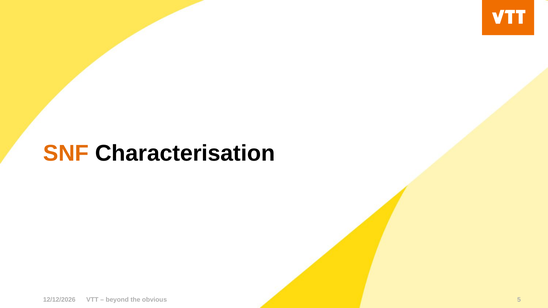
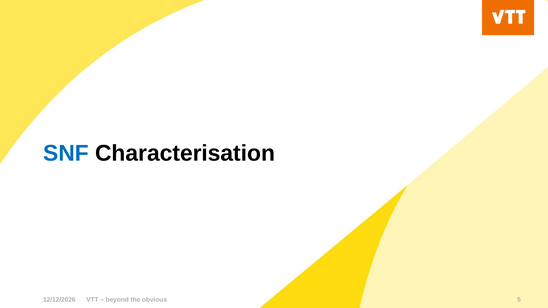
SNF colour: orange -> blue
